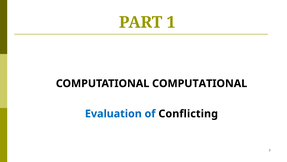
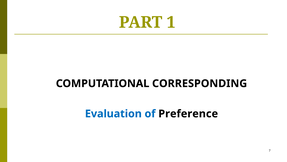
COMPUTATIONAL COMPUTATIONAL: COMPUTATIONAL -> CORRESPONDING
Conflicting: Conflicting -> Preference
